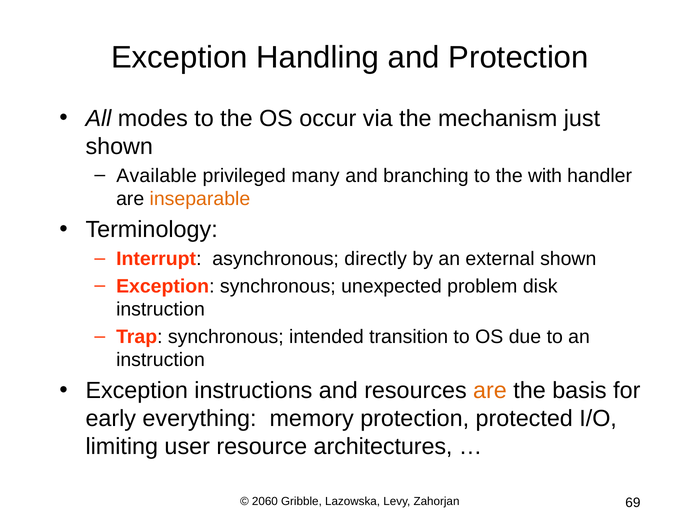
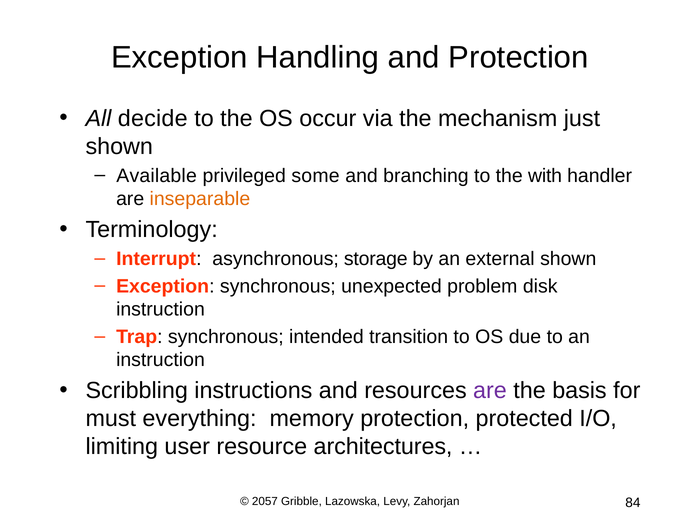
modes: modes -> decide
many: many -> some
directly: directly -> storage
Exception at (137, 391): Exception -> Scribbling
are at (490, 391) colour: orange -> purple
early: early -> must
2060: 2060 -> 2057
69: 69 -> 84
